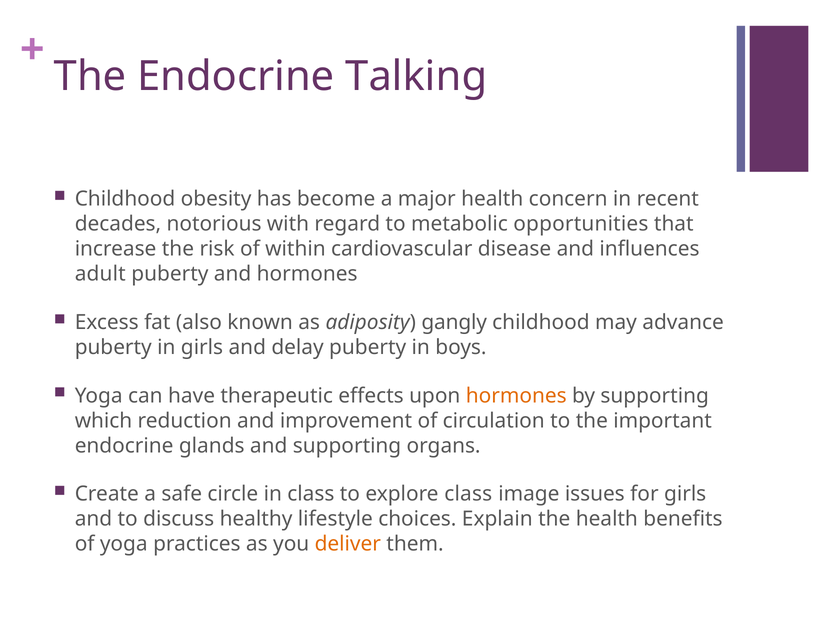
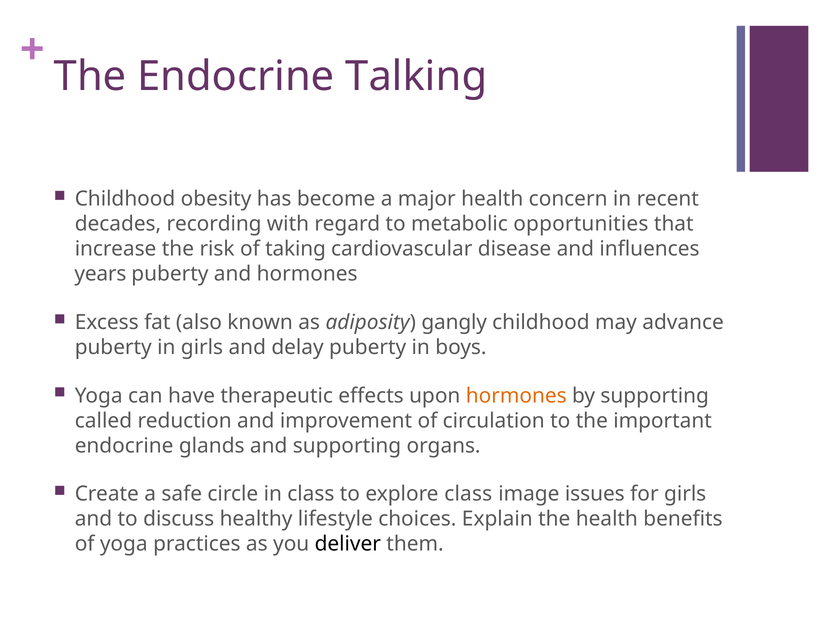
notorious: notorious -> recording
within: within -> taking
adult: adult -> years
which: which -> called
deliver colour: orange -> black
